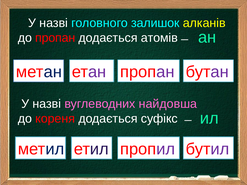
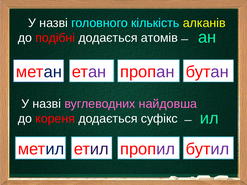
залишок: залишок -> кількість
до пропан: пропан -> подібні
